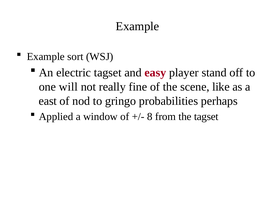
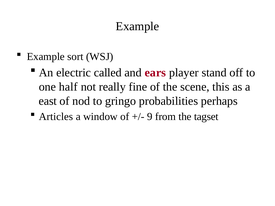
electric tagset: tagset -> called
easy: easy -> ears
will: will -> half
like: like -> this
Applied: Applied -> Articles
8: 8 -> 9
